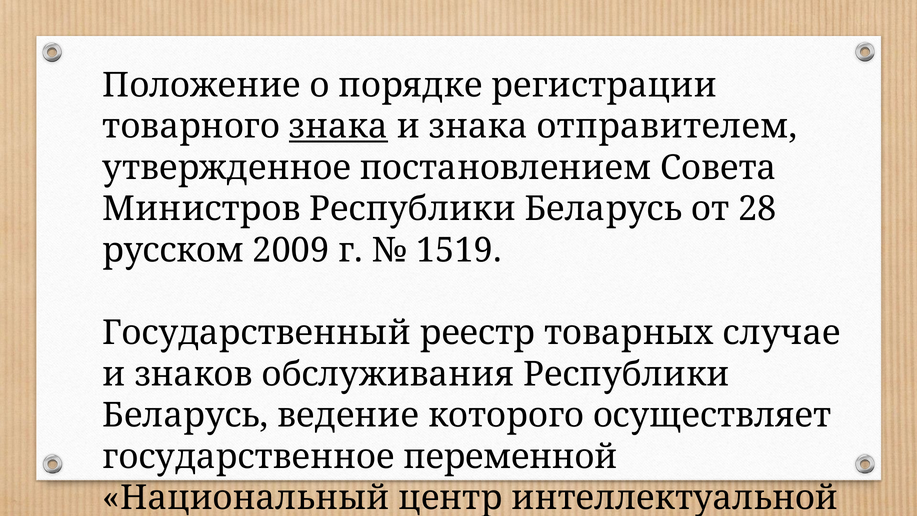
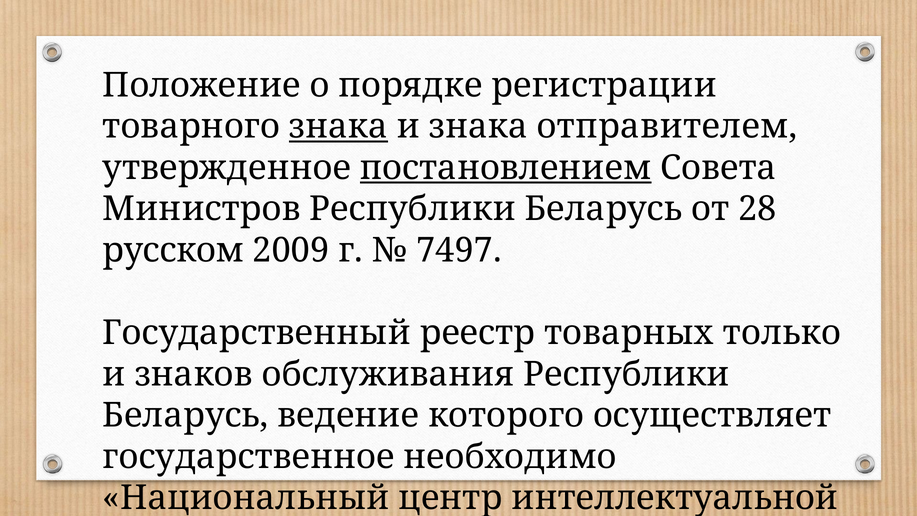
постановлением underline: none -> present
1519: 1519 -> 7497
случае: случае -> только
переменной: переменной -> необходимо
